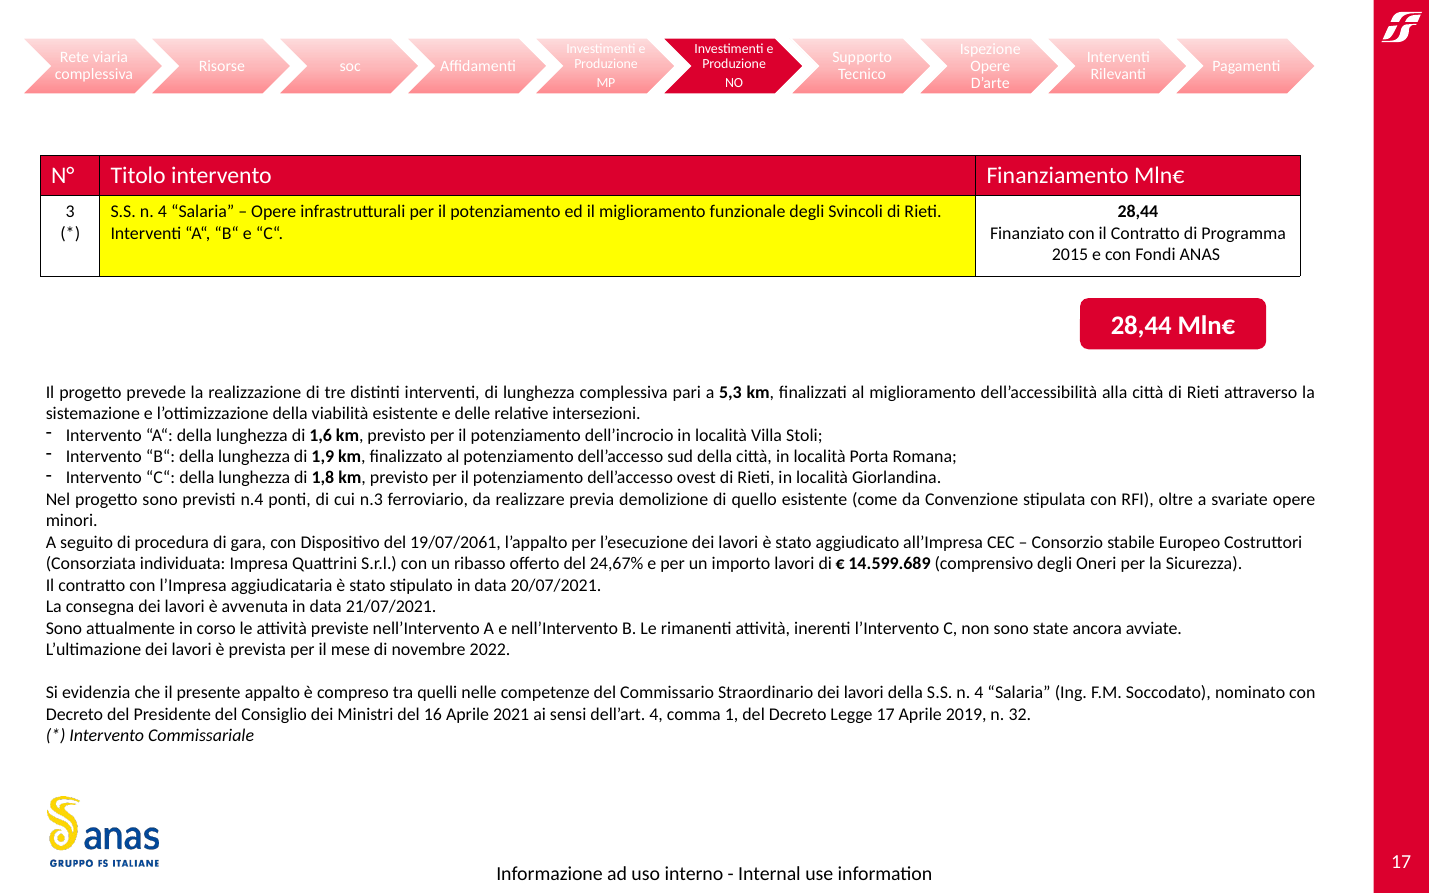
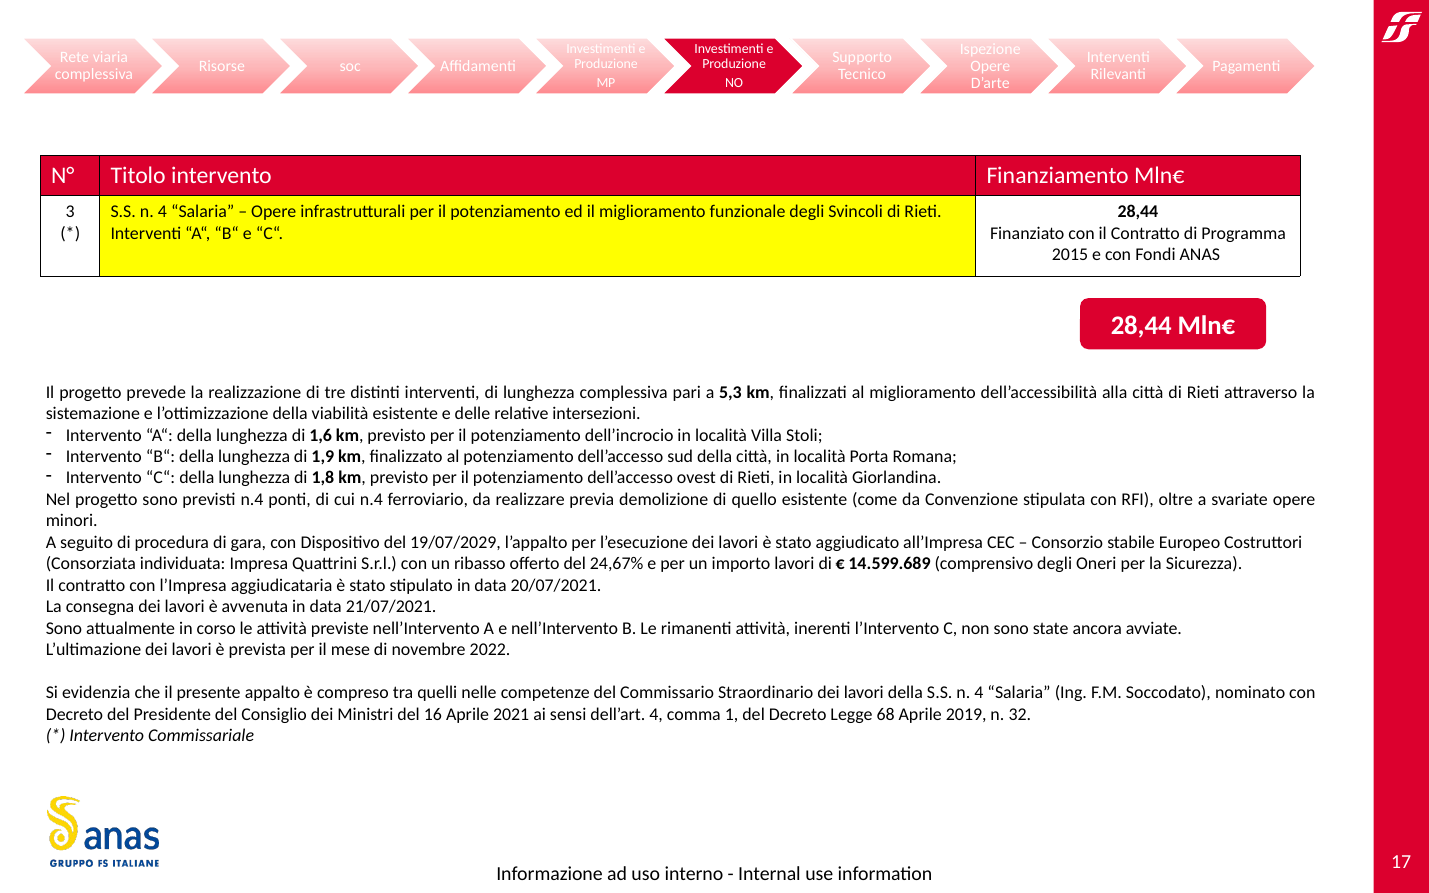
cui n.3: n.3 -> n.4
19/07/2061: 19/07/2061 -> 19/07/2029
Legge 17: 17 -> 68
